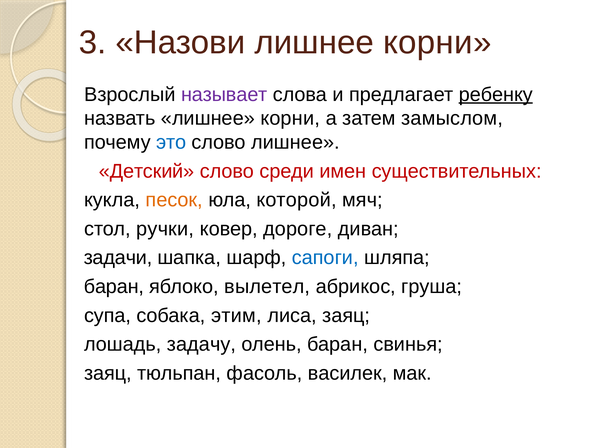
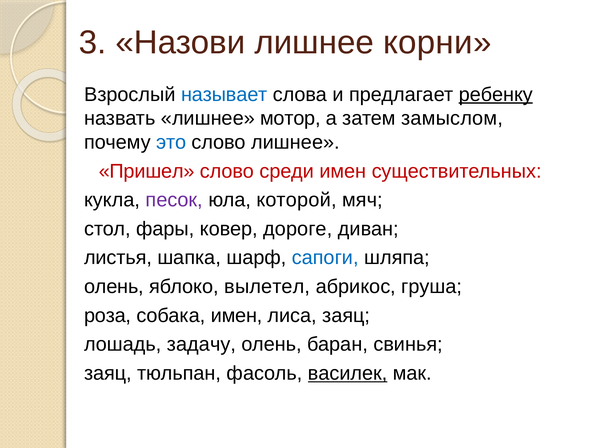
называет colour: purple -> blue
назвать лишнее корни: корни -> мотор
Детский: Детский -> Пришел
песок colour: orange -> purple
ручки: ручки -> фары
задачи: задачи -> листья
баран at (114, 286): баран -> олень
супа: супа -> роза
собака этим: этим -> имен
василек underline: none -> present
